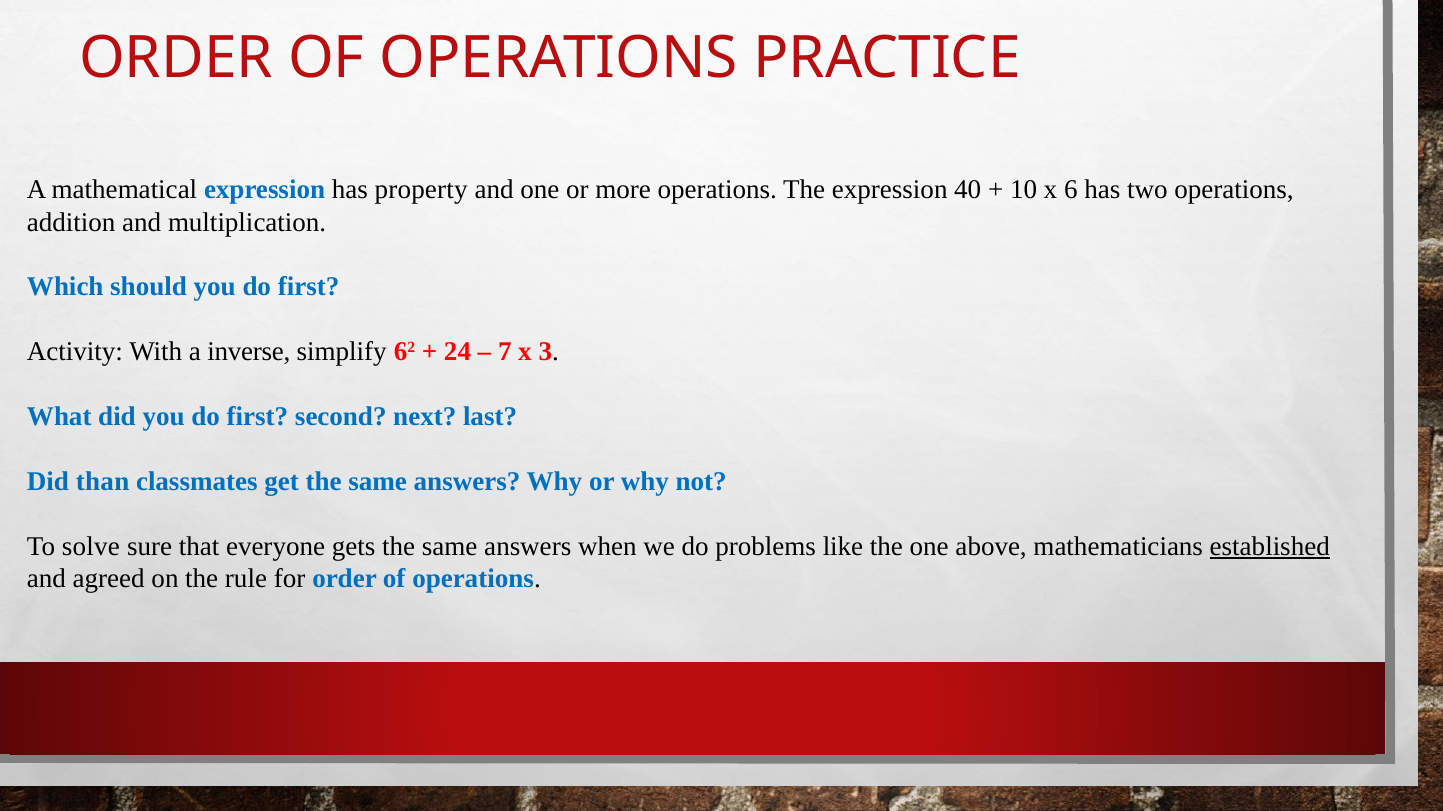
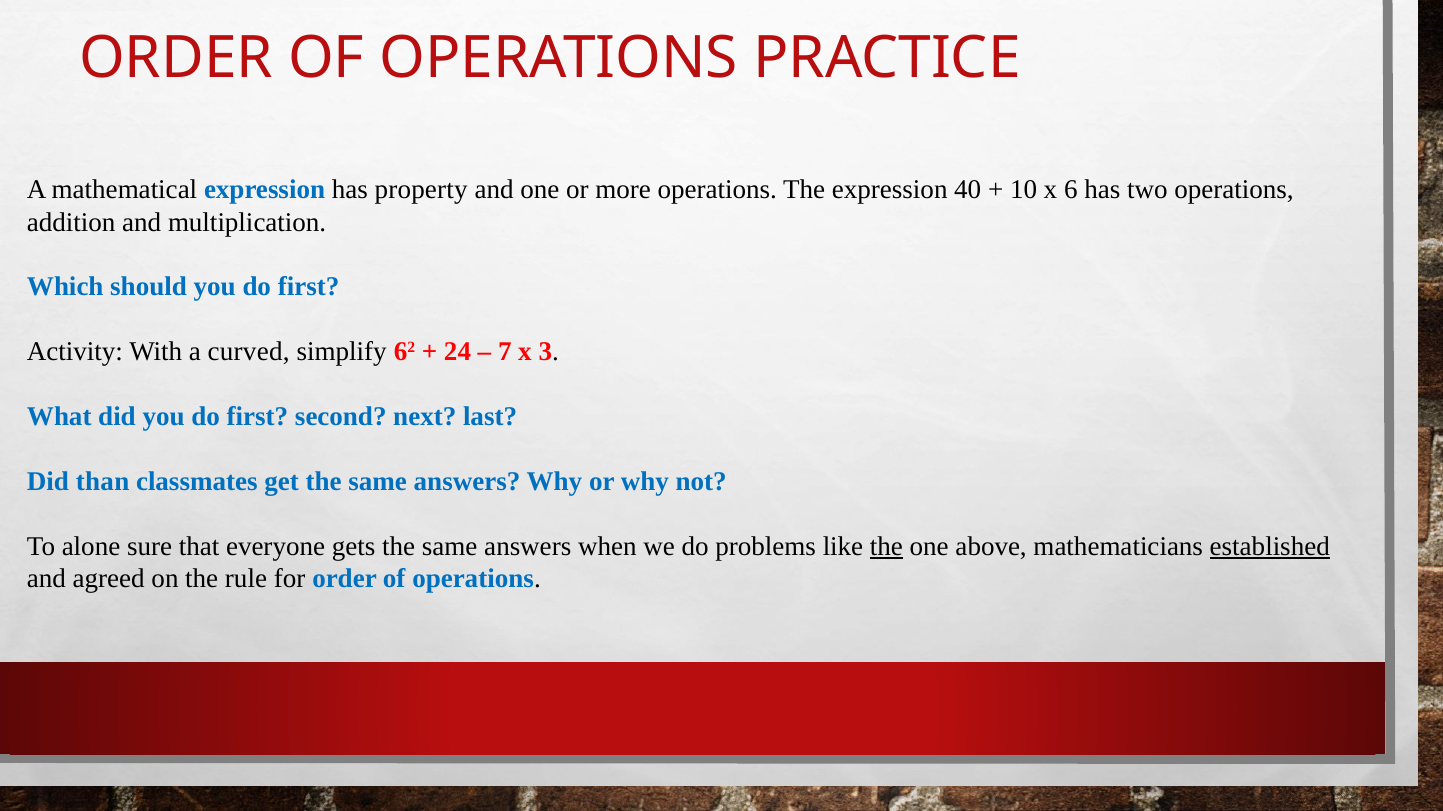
inverse: inverse -> curved
solve: solve -> alone
the at (886, 547) underline: none -> present
